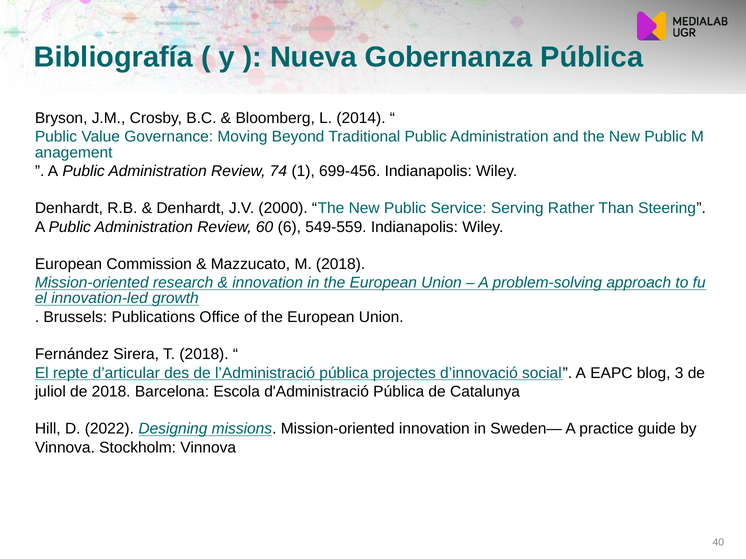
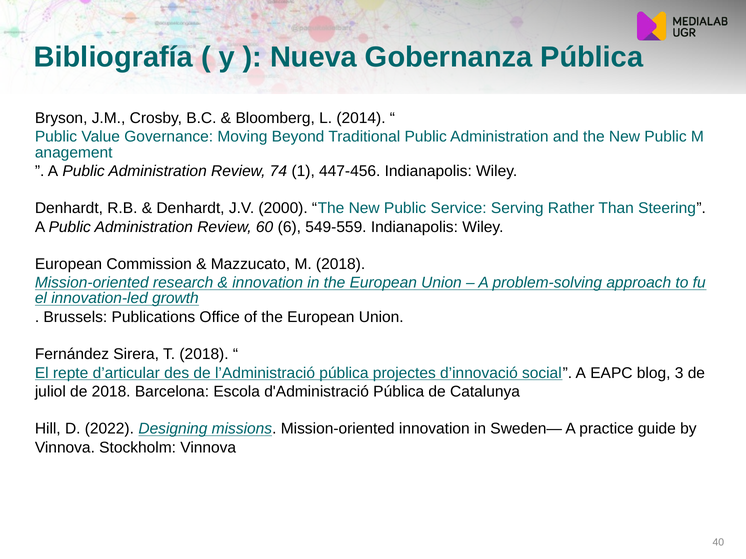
699-456: 699-456 -> 447-456
